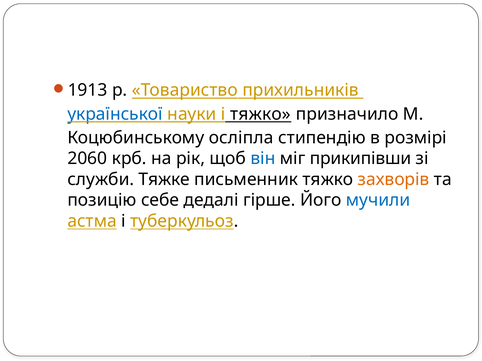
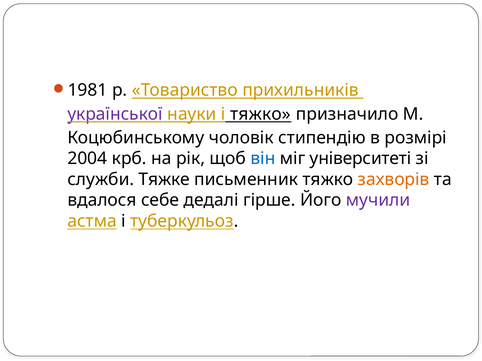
1913: 1913 -> 1981
української colour: blue -> purple
осліпла: осліпла -> чоловік
2060: 2060 -> 2004
прикипівши: прикипівши -> університеті
позицію: позицію -> вдалося
мучили colour: blue -> purple
